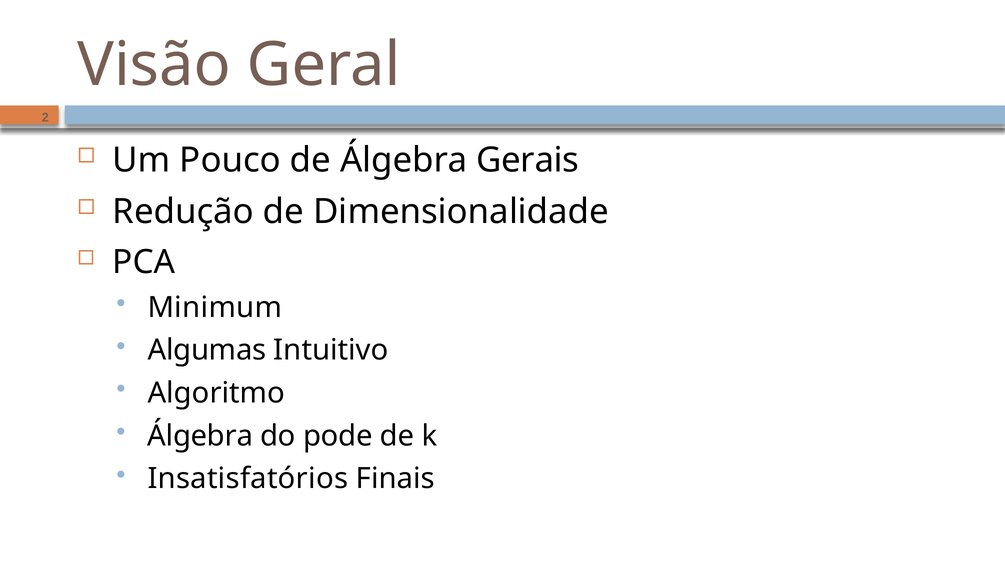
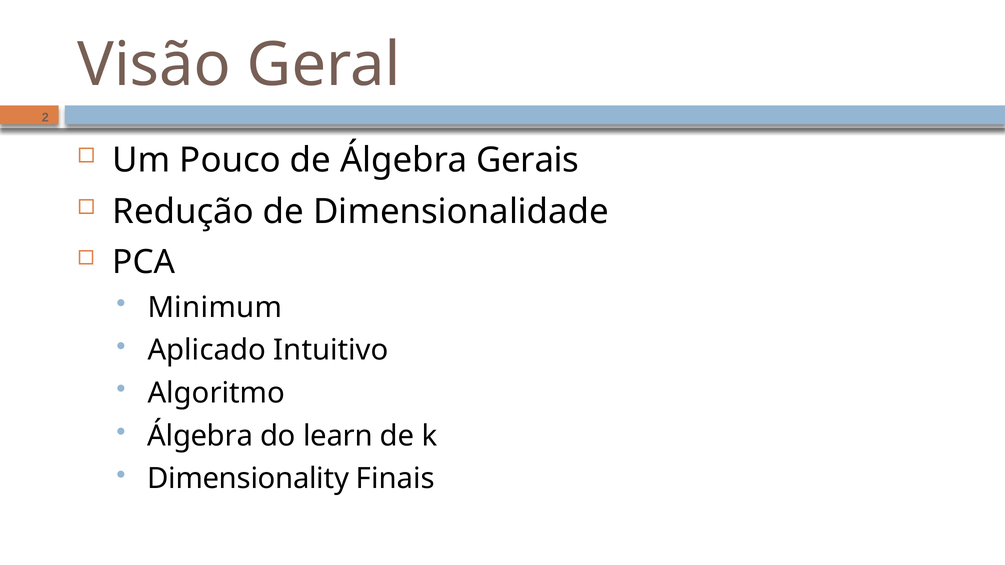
Algumas: Algumas -> Aplicado
pode: pode -> learn
Insatisfatórios: Insatisfatórios -> Dimensionality
